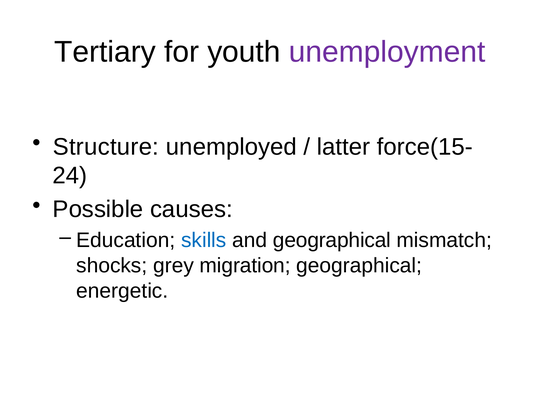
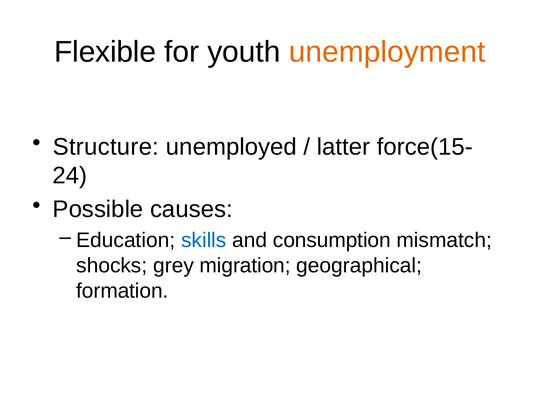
Tertiary: Tertiary -> Flexible
unemployment colour: purple -> orange
and geographical: geographical -> consumption
energetic: energetic -> formation
